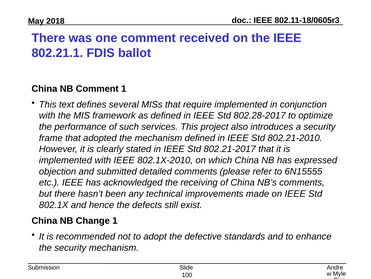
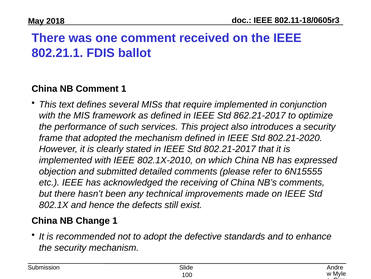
802.28-2017: 802.28-2017 -> 862.21-2017
802.21-2010: 802.21-2010 -> 802.21-2020
